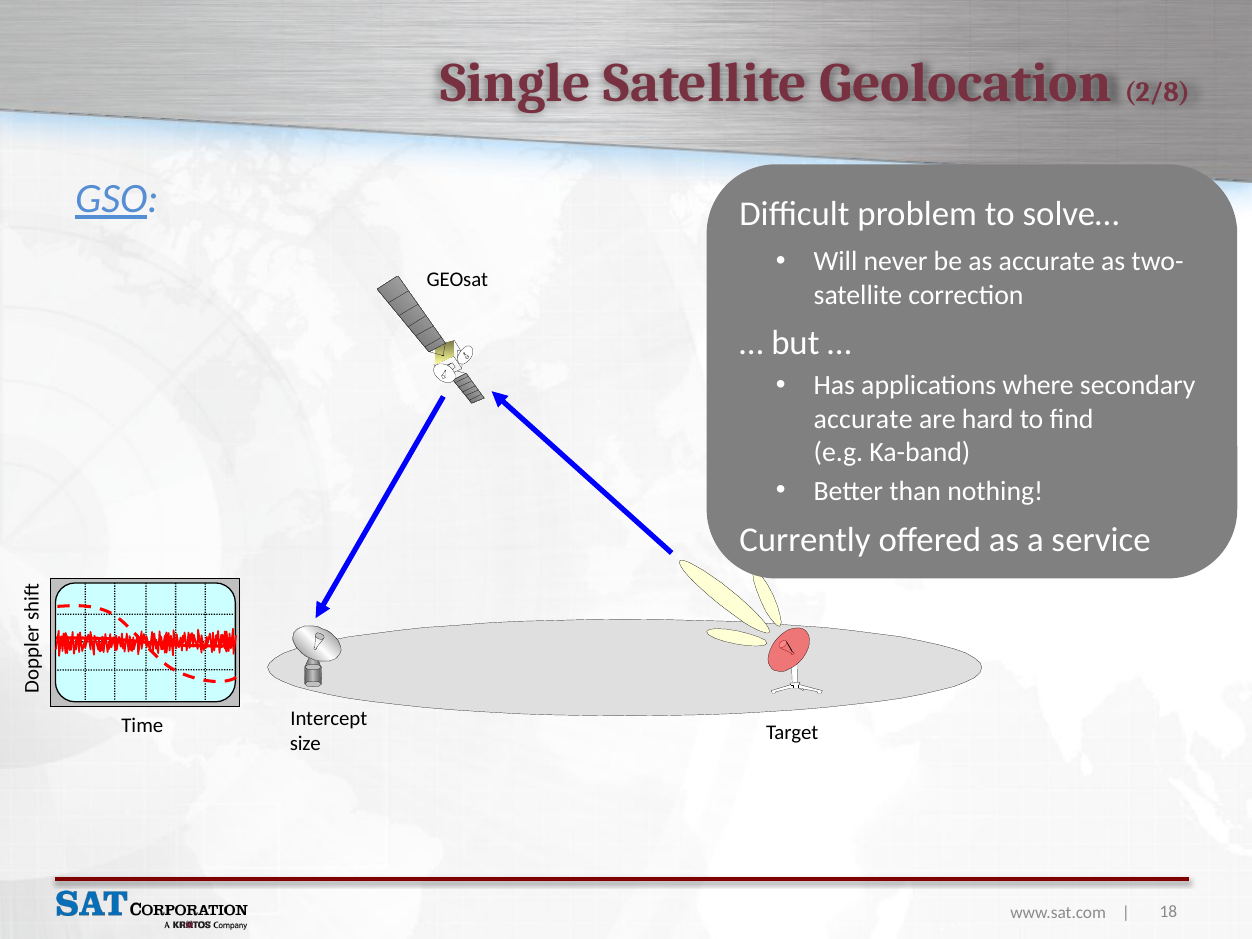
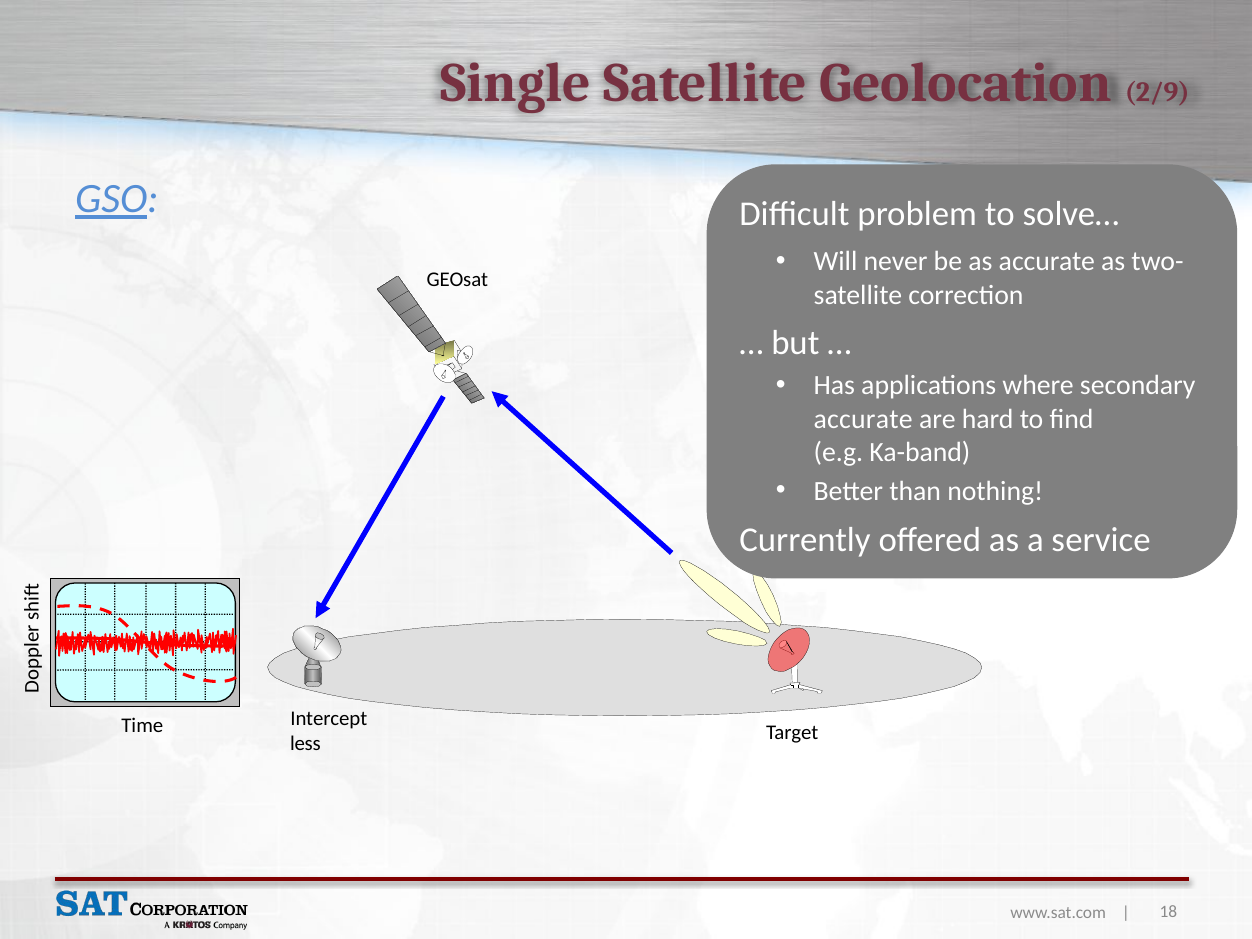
2/8: 2/8 -> 2/9
size: size -> less
